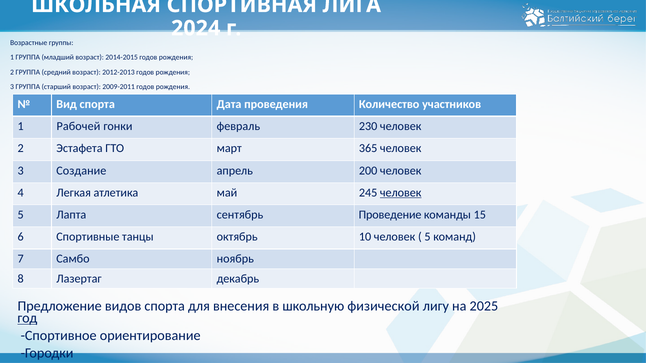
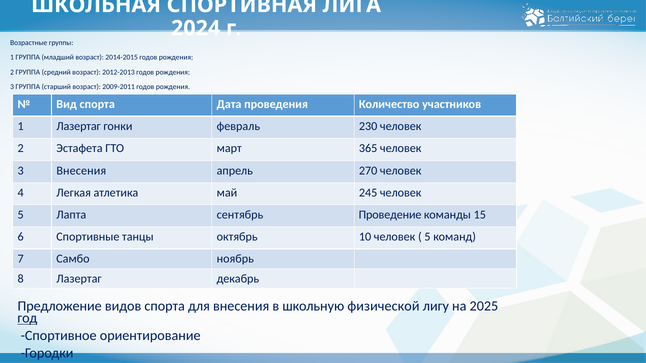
1 Рабочей: Рабочей -> Лазертаг
3 Создание: Создание -> Внесения
200: 200 -> 270
человек at (401, 193) underline: present -> none
